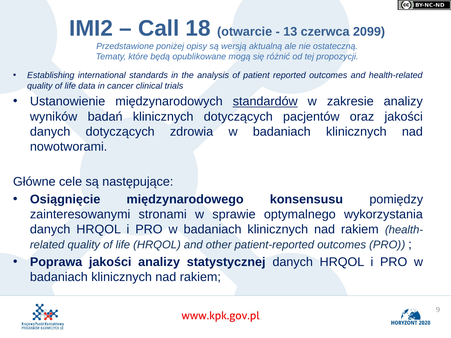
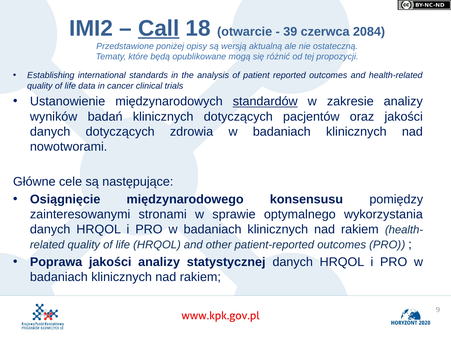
Call underline: none -> present
13: 13 -> 39
2099: 2099 -> 2084
